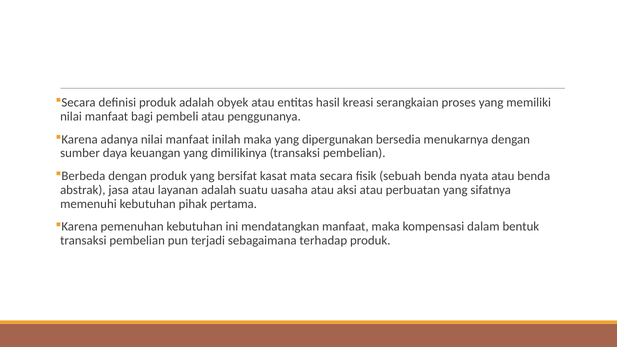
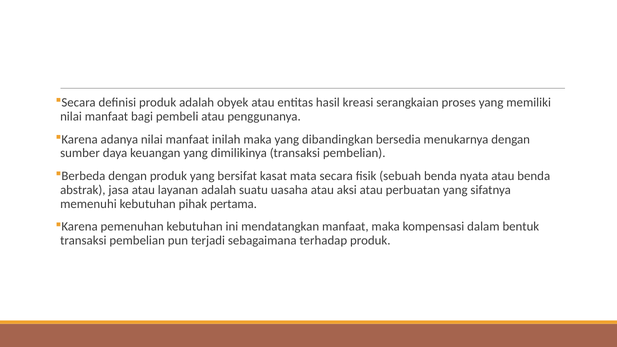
dipergunakan: dipergunakan -> dibandingkan
